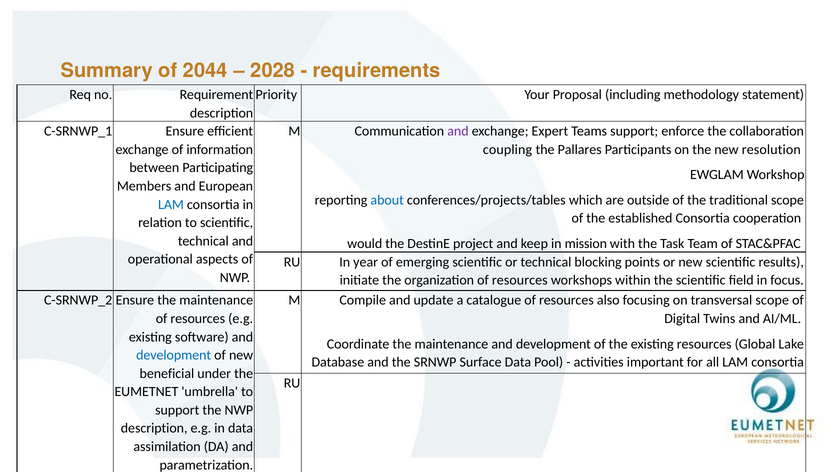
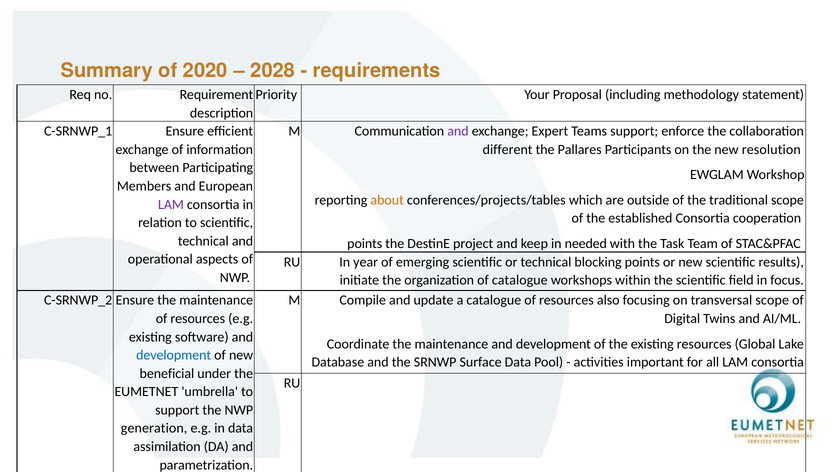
2044: 2044 -> 2020
coupling: coupling -> different
about colour: blue -> orange
LAM at (171, 204) colour: blue -> purple
would at (365, 244): would -> points
mission: mission -> needed
organization of resources: resources -> catalogue
description at (154, 428): description -> generation
